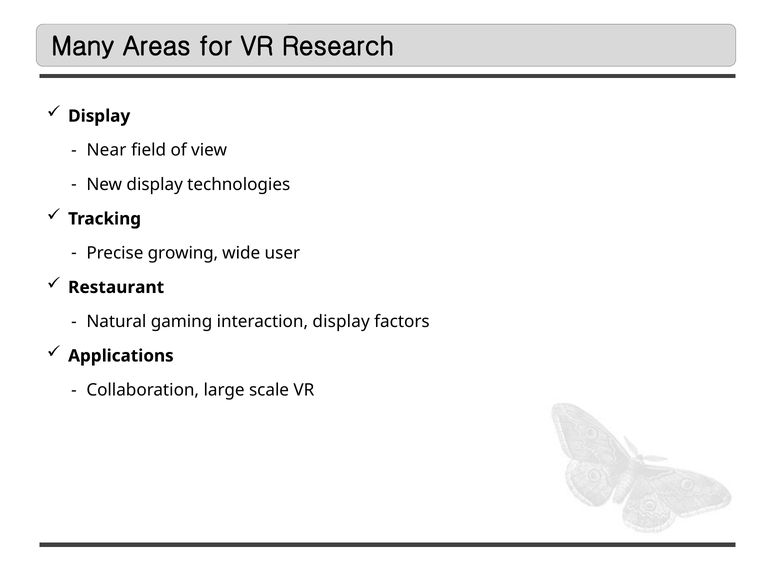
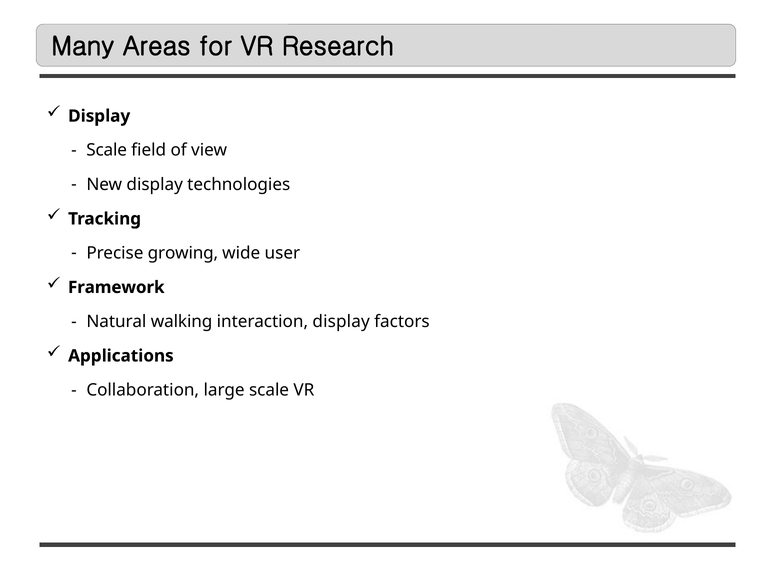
Near at (106, 150): Near -> Scale
Restaurant: Restaurant -> Framework
gaming: gaming -> walking
